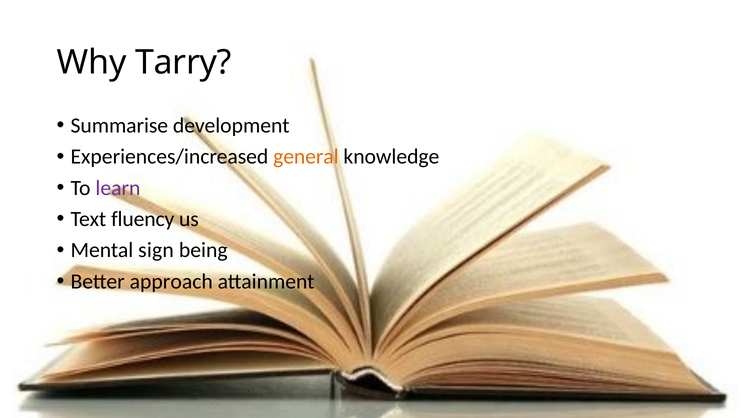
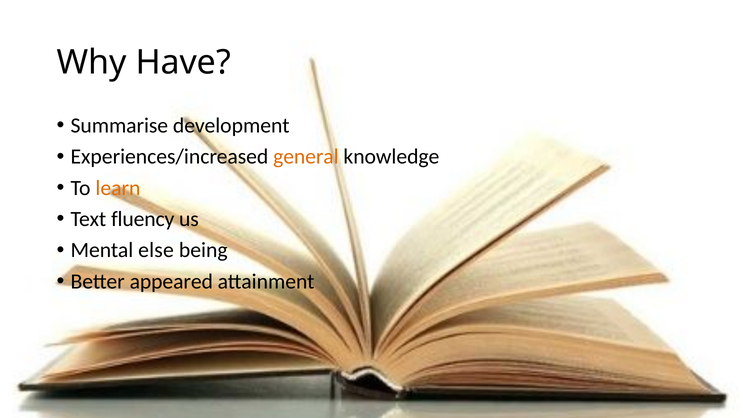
Tarry: Tarry -> Have
learn colour: purple -> orange
sign: sign -> else
approach: approach -> appeared
